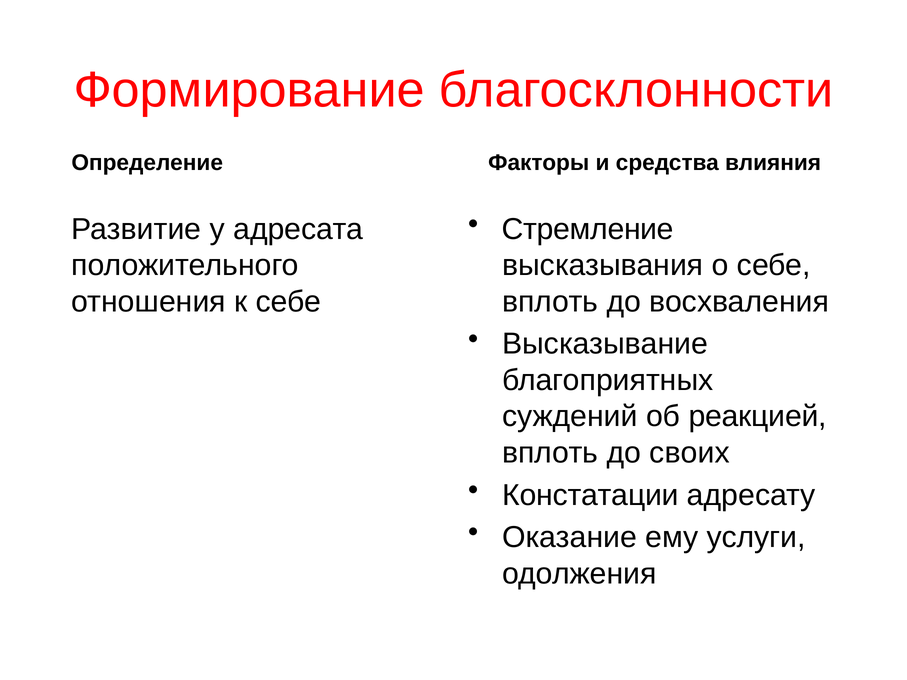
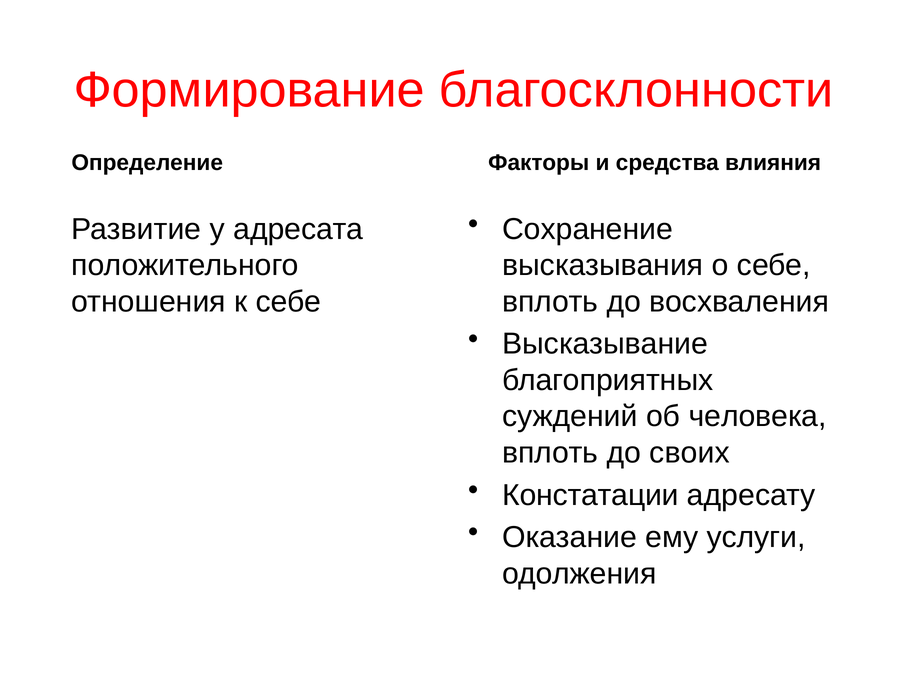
Стремление: Стремление -> Сохранение
реакцией: реакцией -> человека
